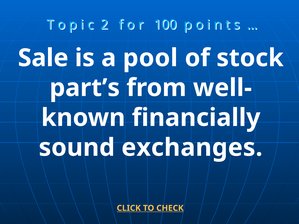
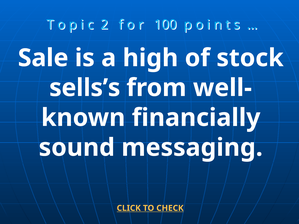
pool: pool -> high
part’s: part’s -> sells’s
exchanges: exchanges -> messaging
